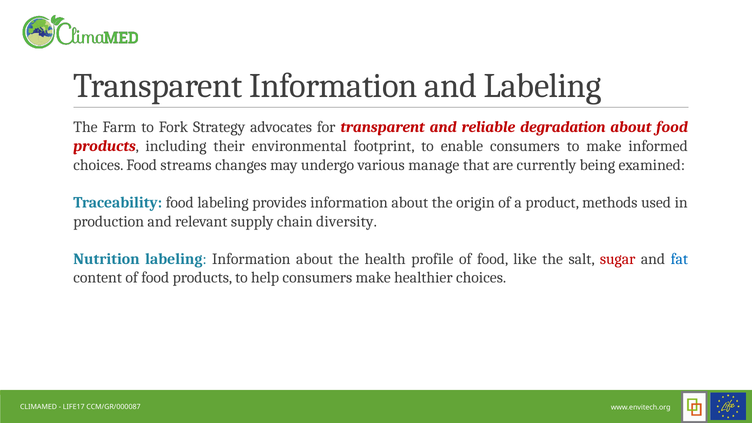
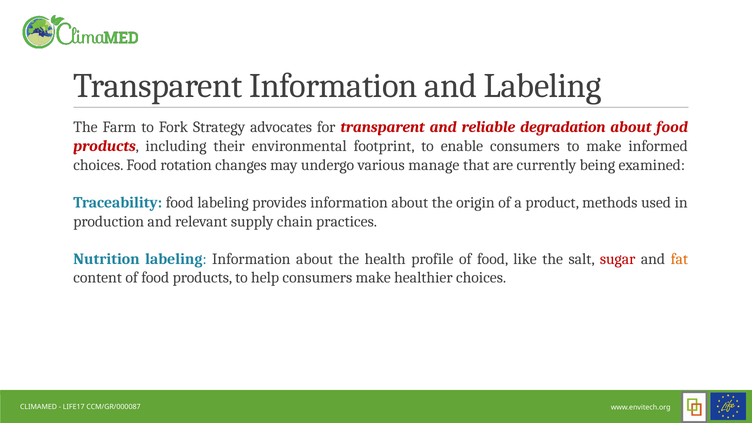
streams: streams -> rotation
diversity: diversity -> practices
fat colour: blue -> orange
